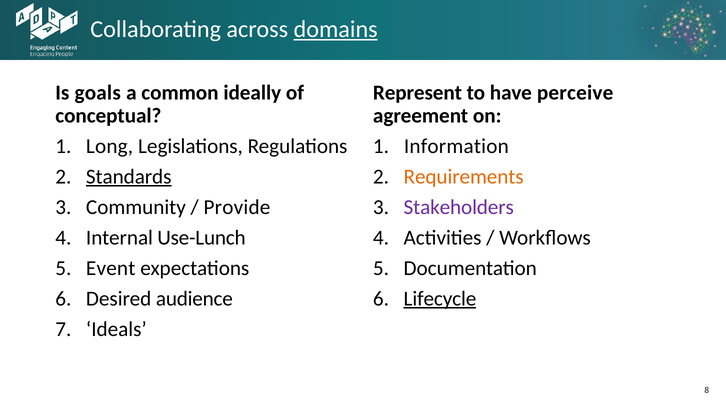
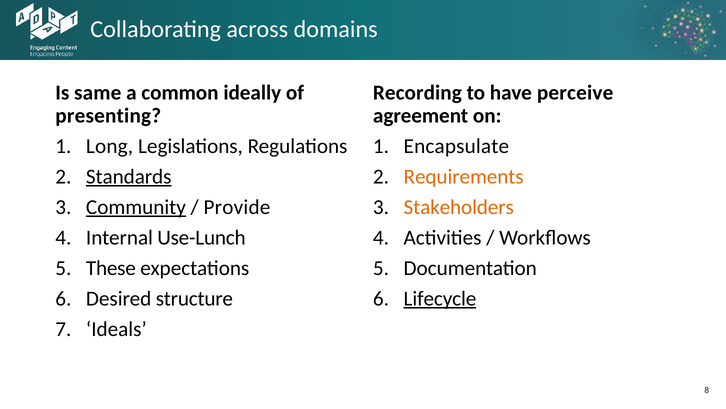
domains underline: present -> none
goals: goals -> same
Represent: Represent -> Recording
conceptual: conceptual -> presenting
Information: Information -> Encapsulate
Community underline: none -> present
Stakeholders colour: purple -> orange
Event: Event -> These
audience: audience -> structure
